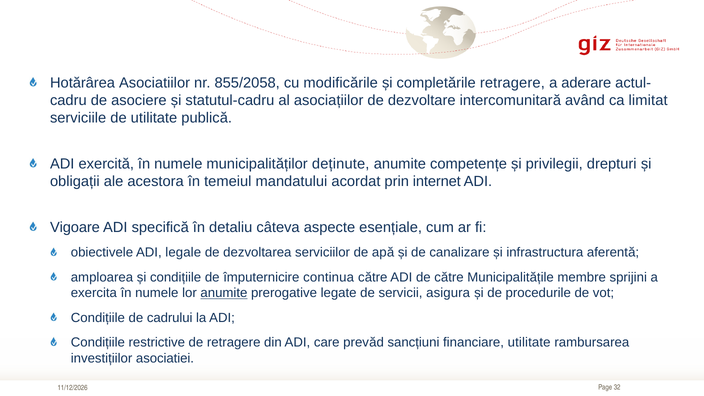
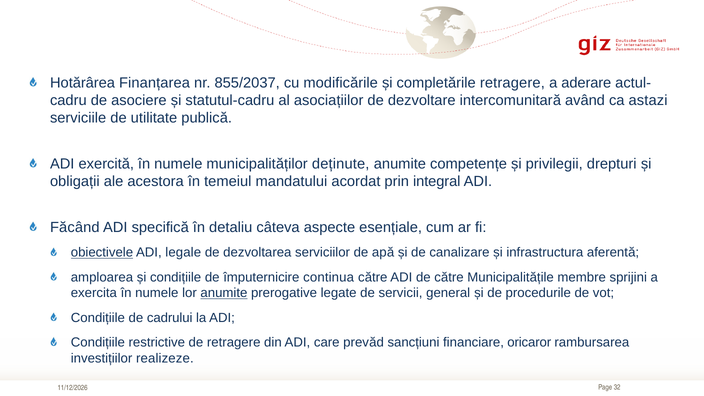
Asociatiilor: Asociatiilor -> Finanțarea
855/2058: 855/2058 -> 855/2037
limitat: limitat -> astazi
internet: internet -> integral
Vigoare: Vigoare -> Făcând
obiectivele underline: none -> present
asigura: asigura -> general
financiare utilitate: utilitate -> oricaror
asociatiei: asociatiei -> realizeze
